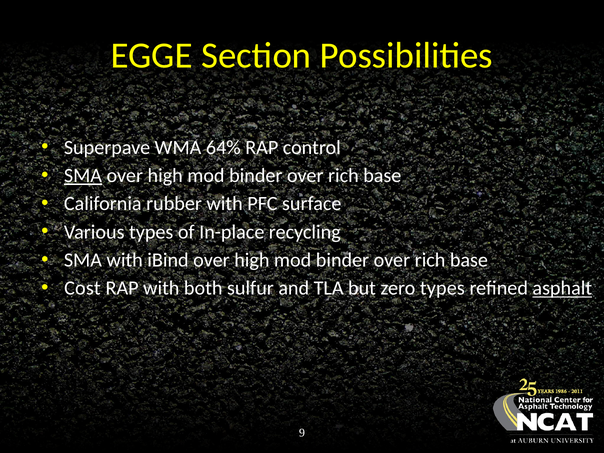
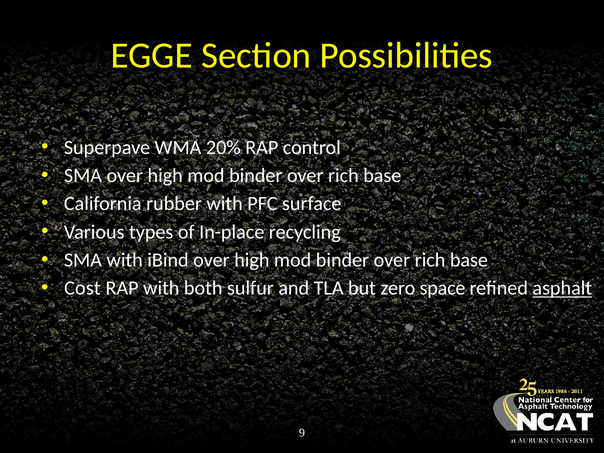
64%: 64% -> 20%
SMA at (83, 176) underline: present -> none
zero types: types -> space
